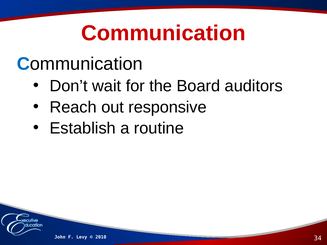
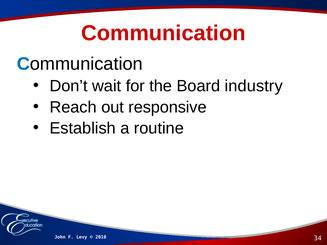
auditors: auditors -> industry
